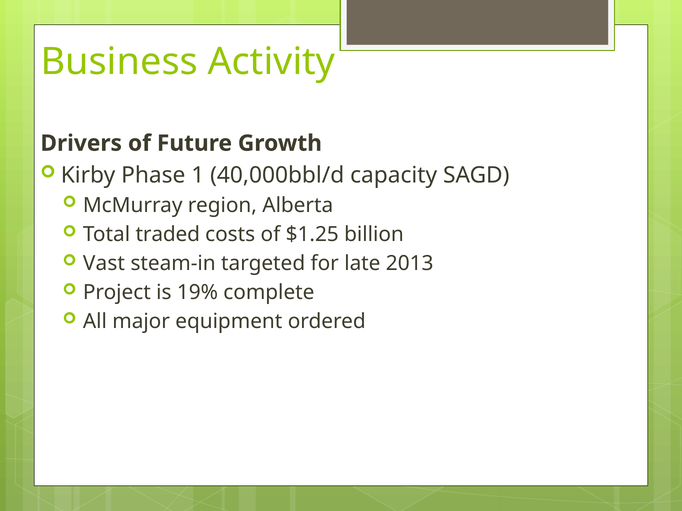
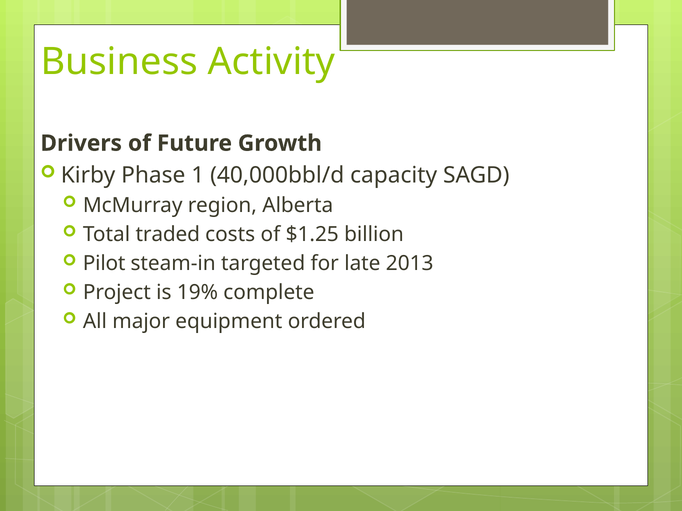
Vast: Vast -> Pilot
